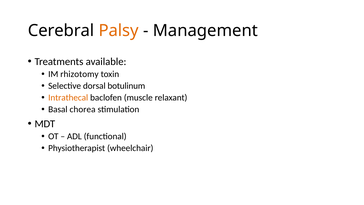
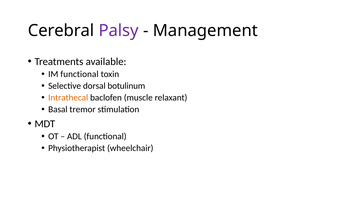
Palsy colour: orange -> purple
IM rhizotomy: rhizotomy -> functional
chorea: chorea -> tremor
